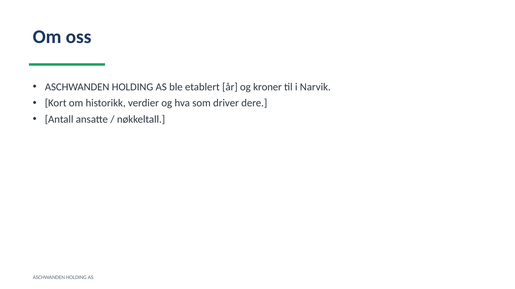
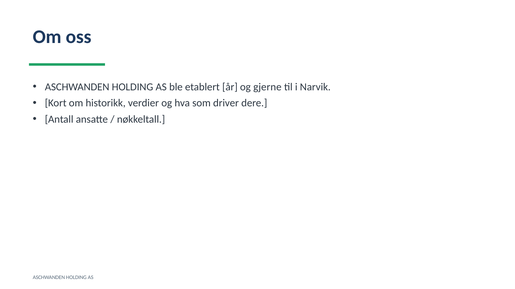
kroner: kroner -> gjerne
